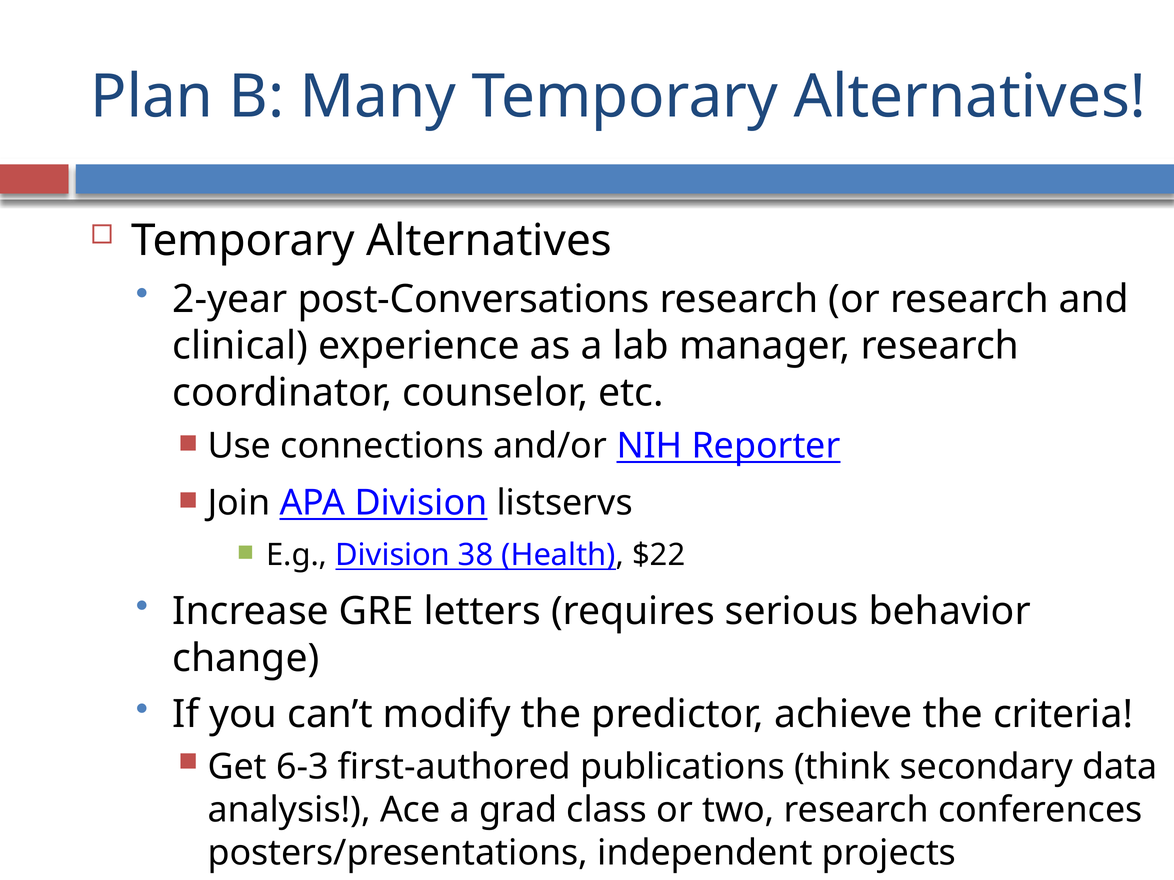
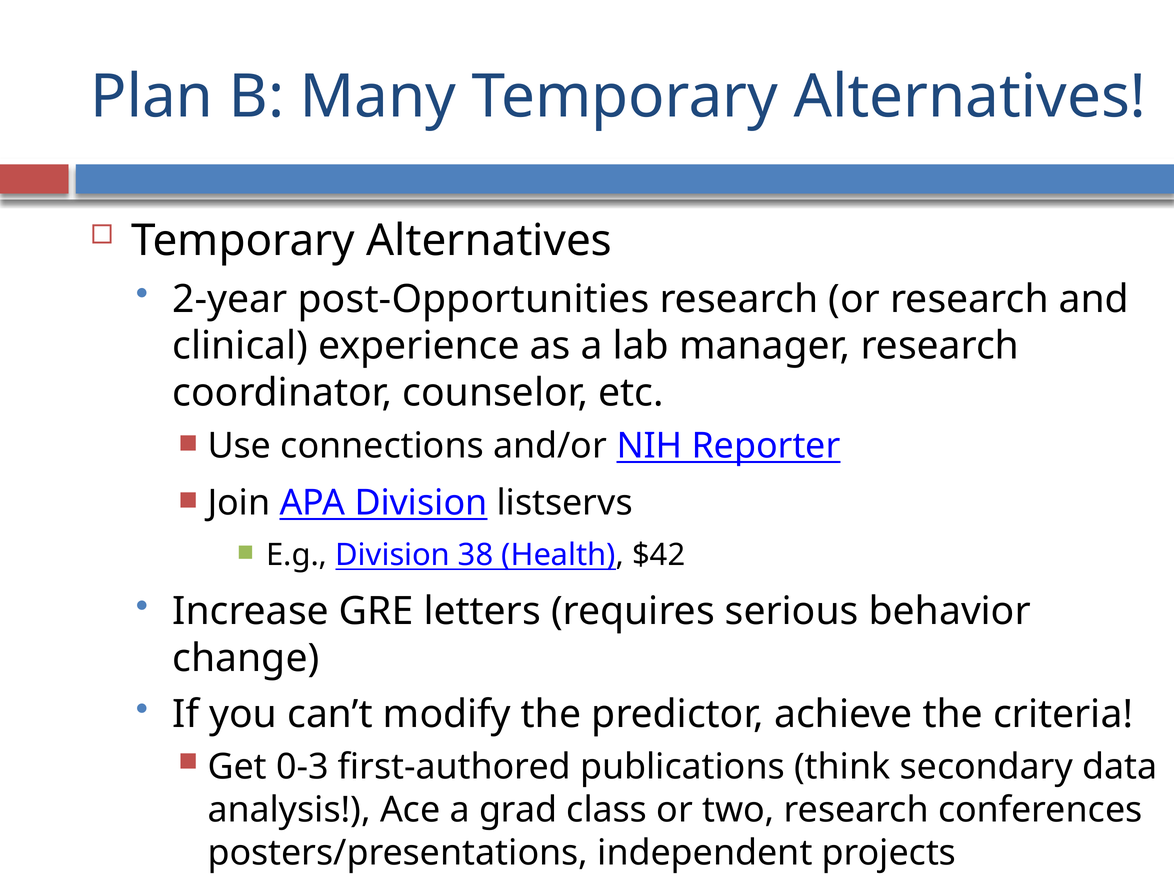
post-Conversations: post-Conversations -> post-Opportunities
$22: $22 -> $42
6-3: 6-3 -> 0-3
